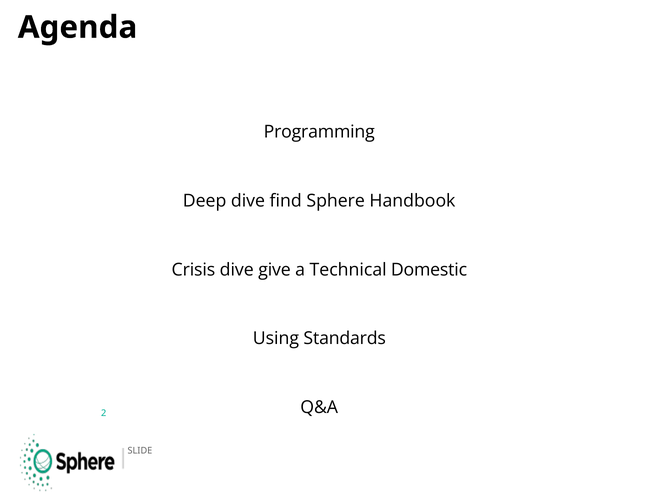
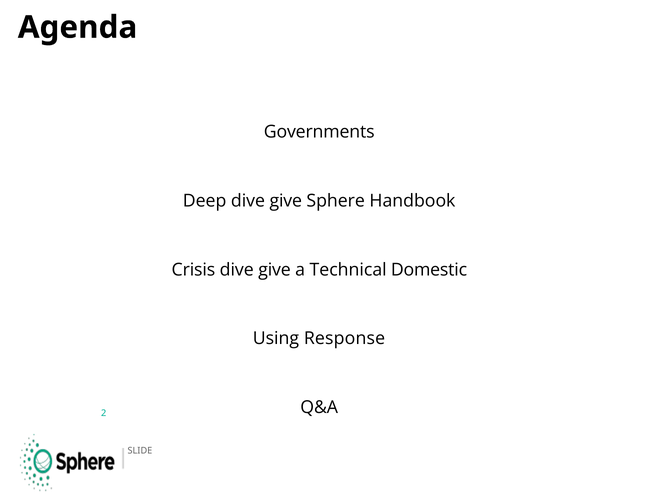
Programming: Programming -> Governments
Deep dive find: find -> give
Standards: Standards -> Response
